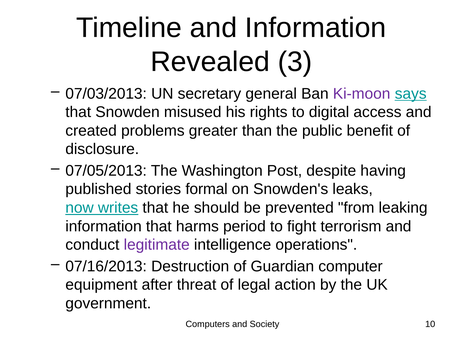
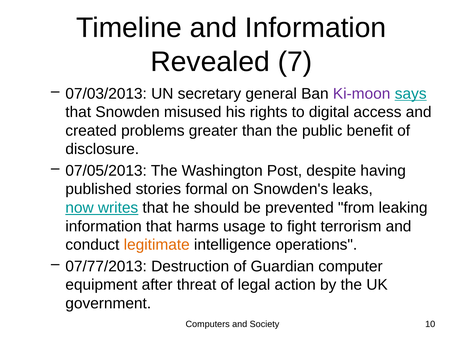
3: 3 -> 7
period: period -> usage
legitimate colour: purple -> orange
07/16/2013: 07/16/2013 -> 07/77/2013
